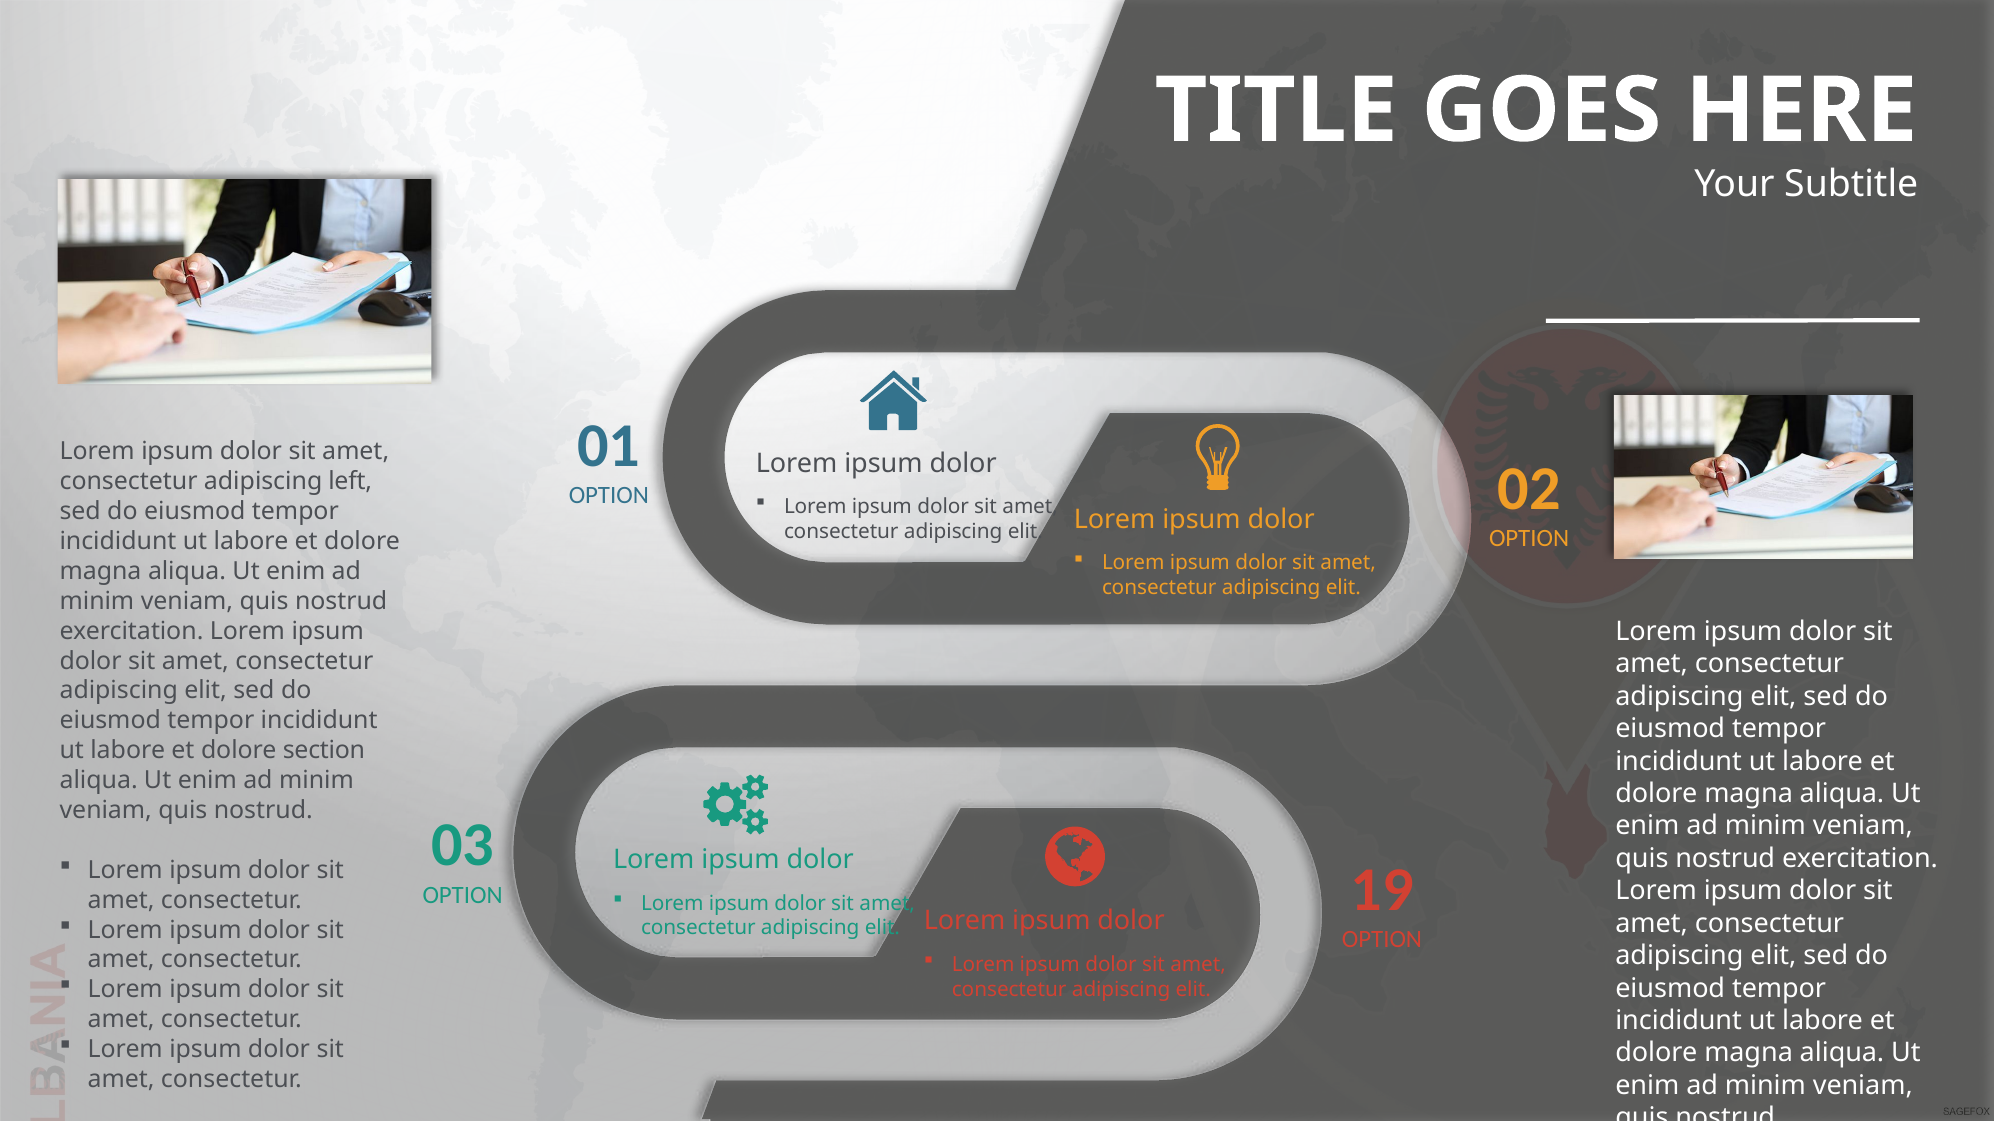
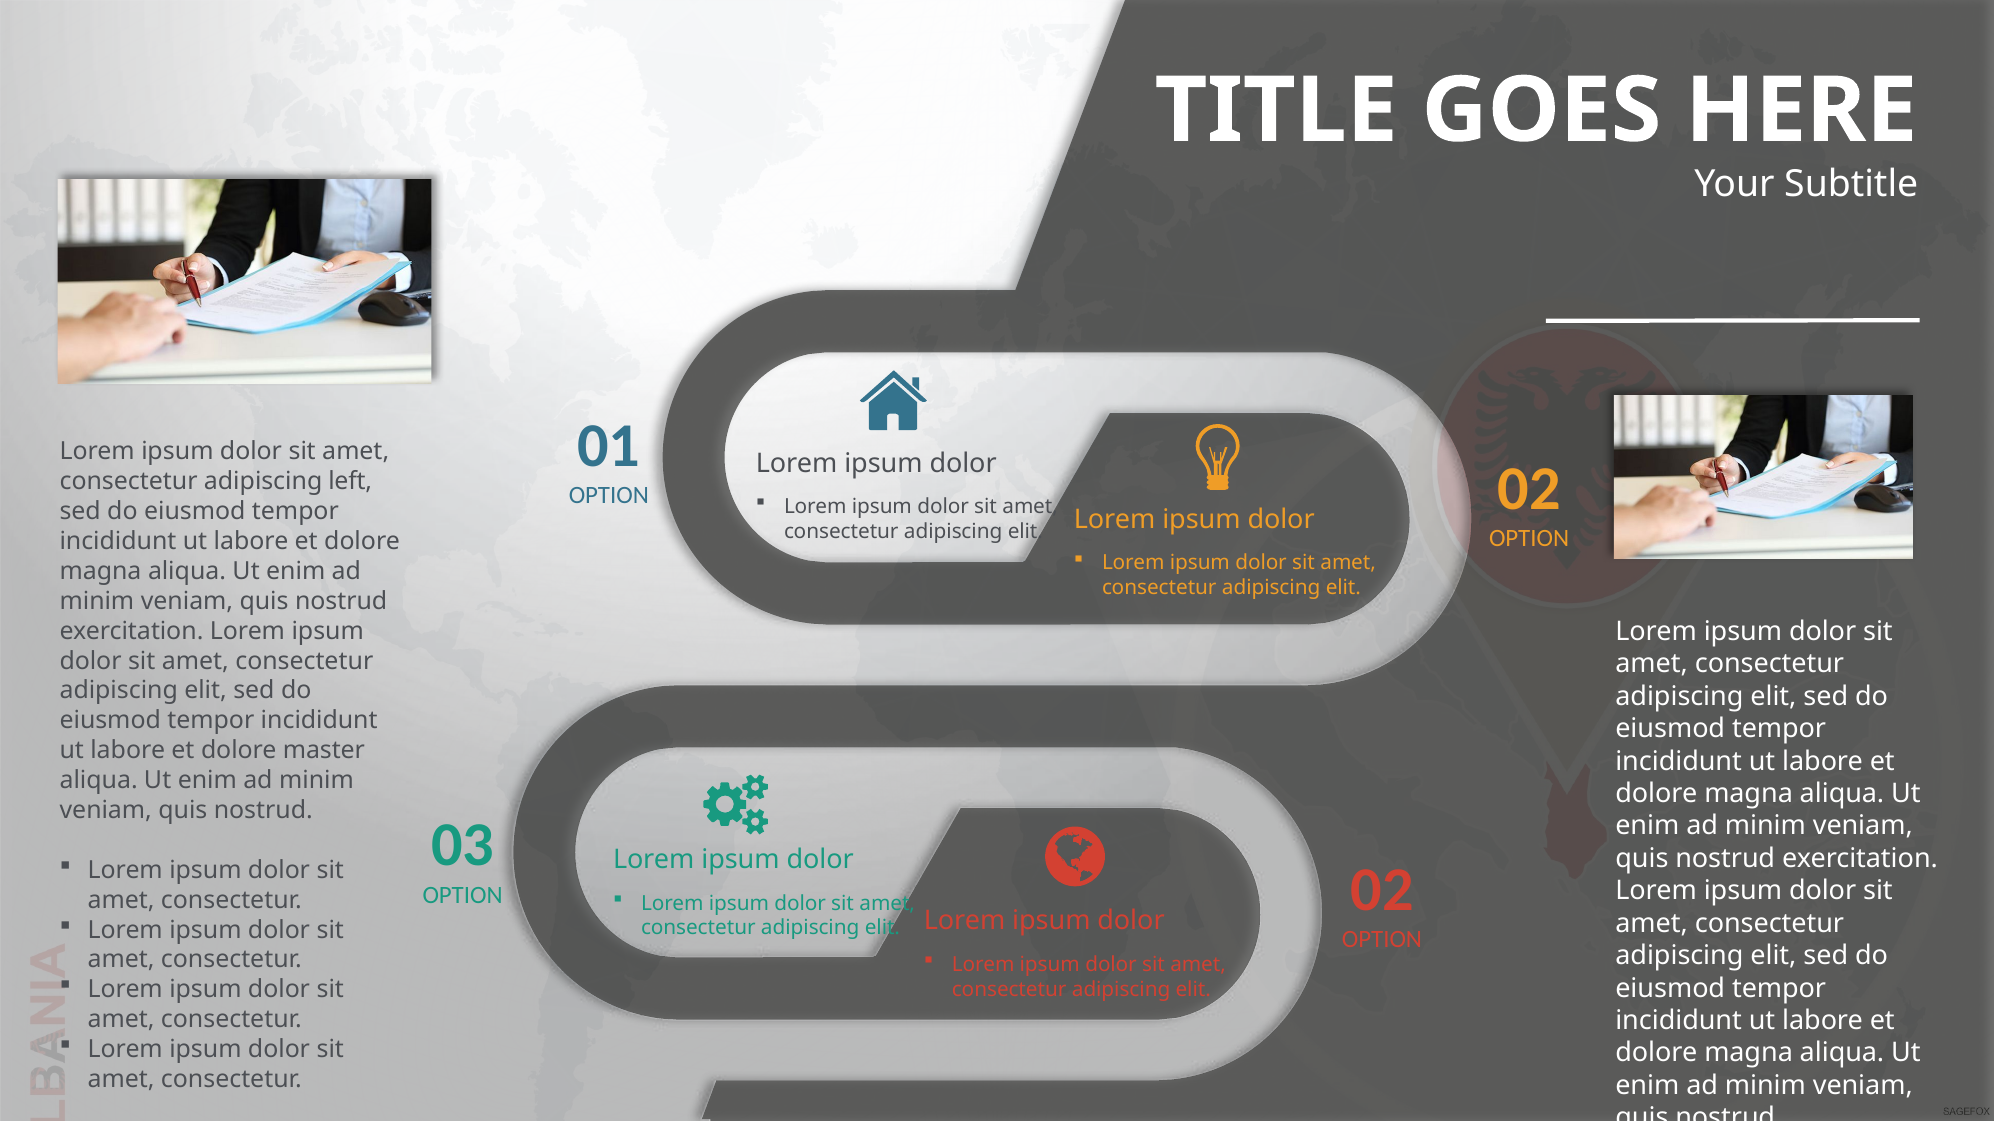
section: section -> master
19 at (1382, 890): 19 -> 02
